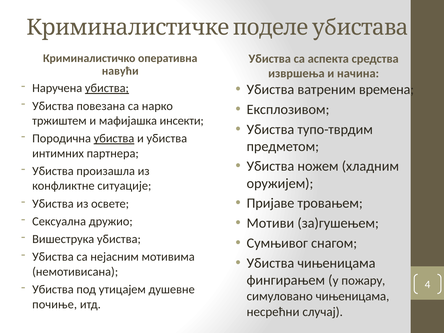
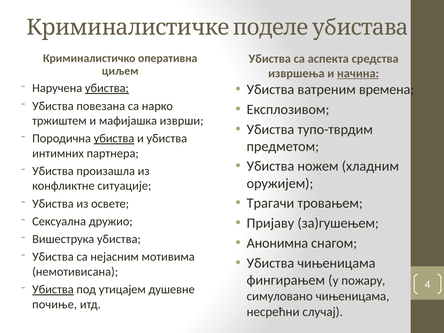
навући: навући -> циљем
начина underline: none -> present
инсекти: инсекти -> изврши
Пријаве: Пријаве -> Трагачи
Мотиви: Мотиви -> Пријаву
Сумњивог: Сумњивог -> Анонимна
Убиства at (53, 289) underline: none -> present
